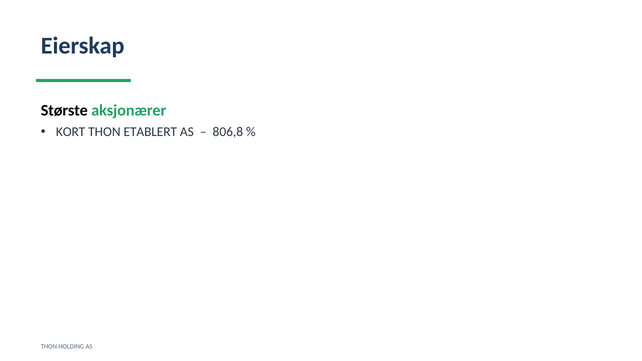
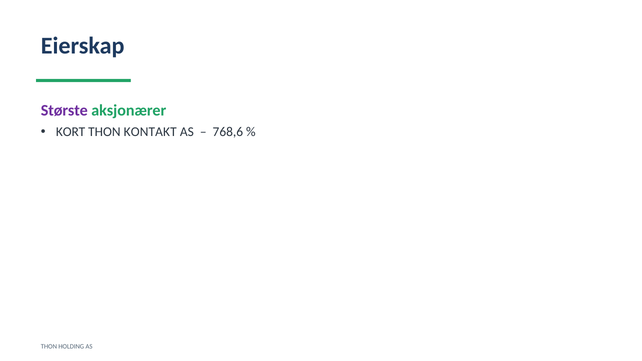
Største colour: black -> purple
ETABLERT: ETABLERT -> KONTAKT
806,8: 806,8 -> 768,6
